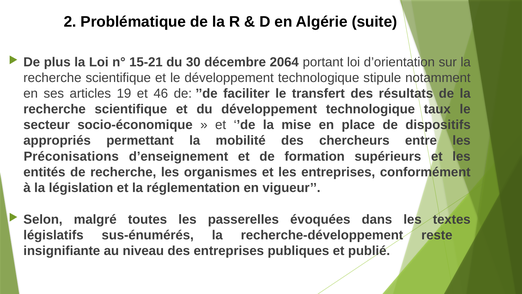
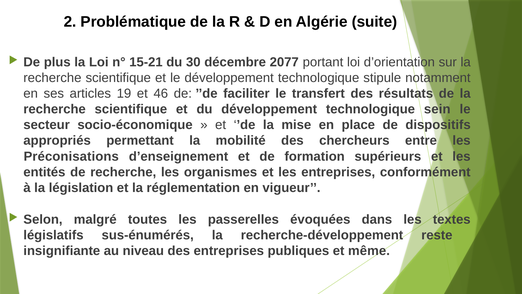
2064: 2064 -> 2077
taux: taux -> sein
publié: publié -> même
